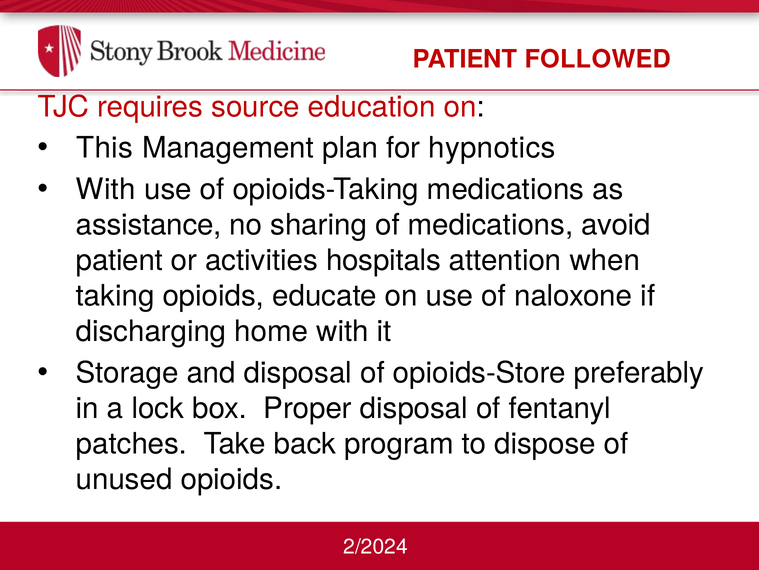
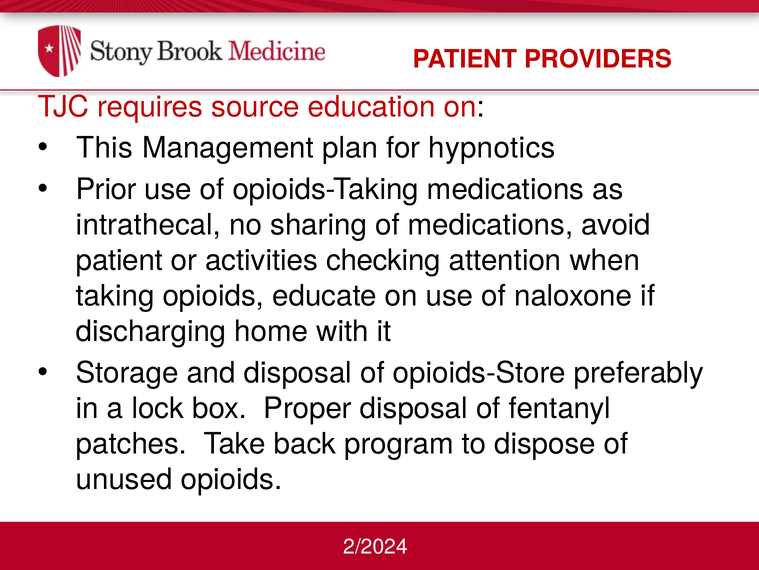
FOLLOWED: FOLLOWED -> PROVIDERS
With at (106, 189): With -> Prior
assistance: assistance -> intrathecal
hospitals: hospitals -> checking
